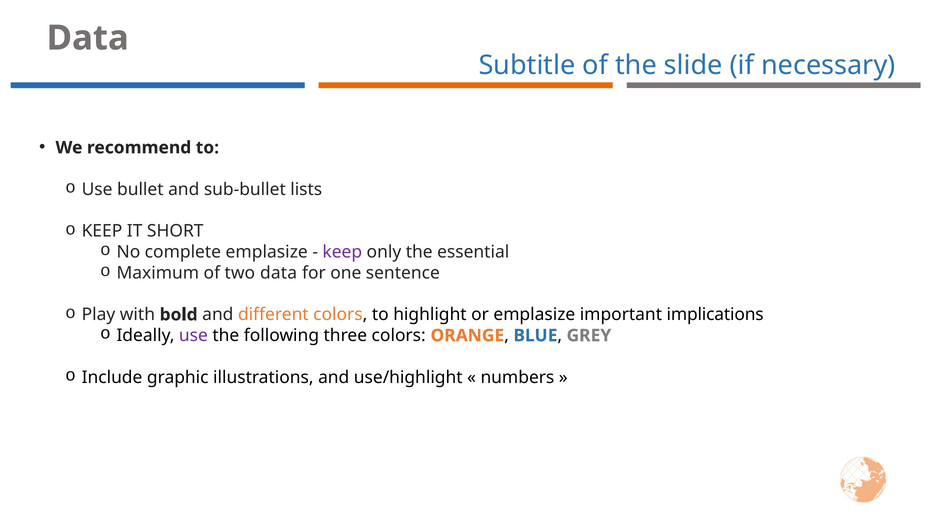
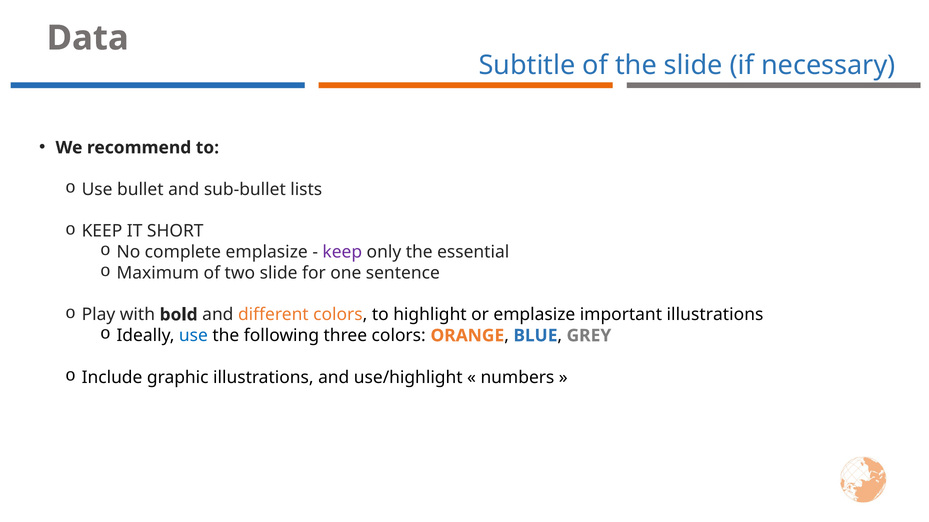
two data: data -> slide
important implications: implications -> illustrations
use at (193, 336) colour: purple -> blue
